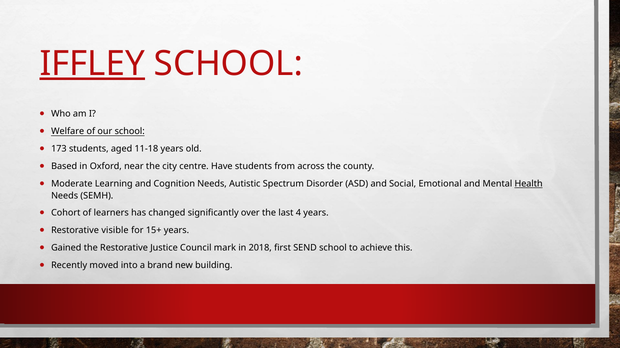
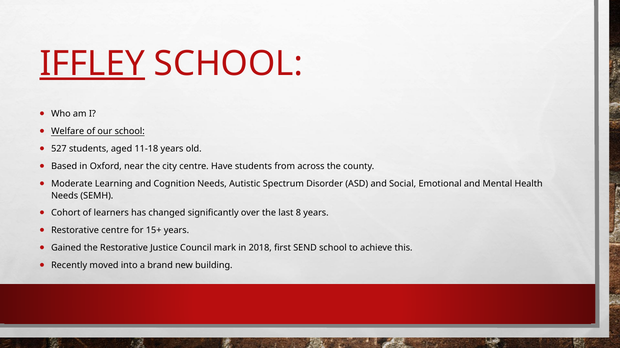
173: 173 -> 527
Health underline: present -> none
4: 4 -> 8
Restorative visible: visible -> centre
